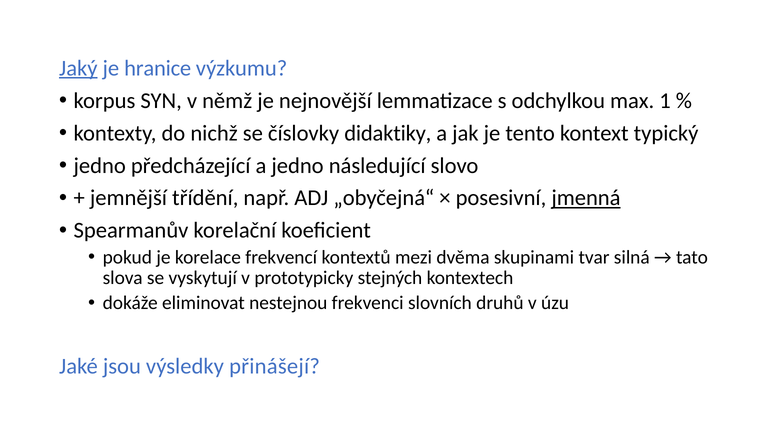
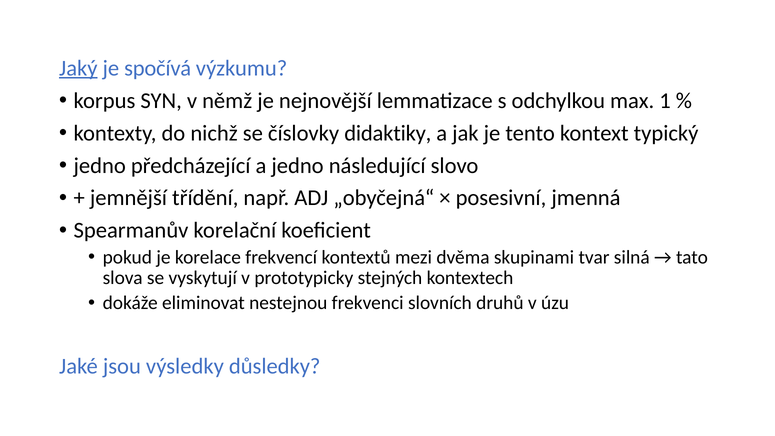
hranice: hranice -> spočívá
jmenná underline: present -> none
přinášejí: přinášejí -> důsledky
